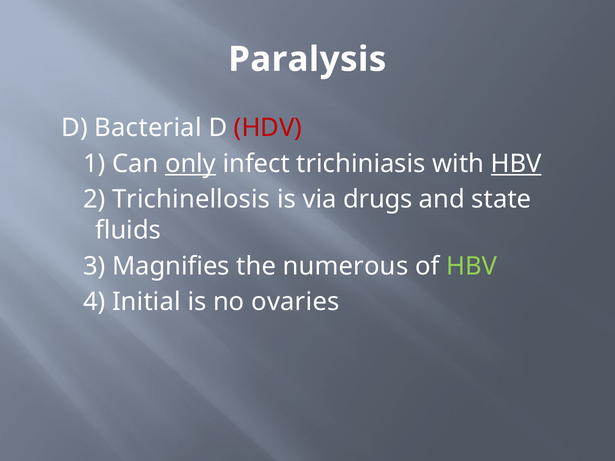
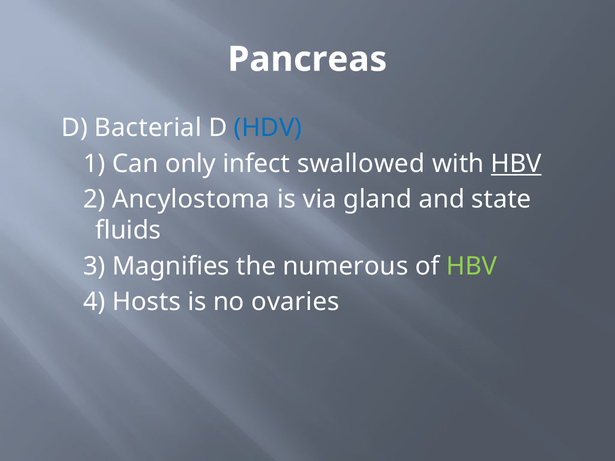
Paralysis: Paralysis -> Pancreas
HDV colour: red -> blue
only underline: present -> none
trichiniasis: trichiniasis -> swallowed
Trichinellosis: Trichinellosis -> Ancylostoma
drugs: drugs -> gland
Initial: Initial -> Hosts
